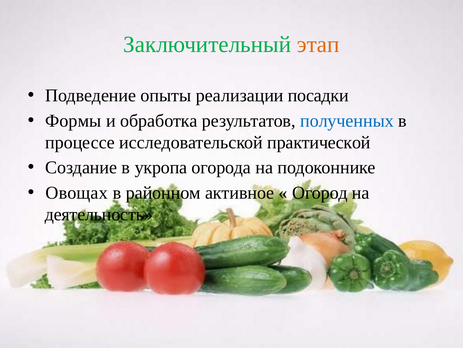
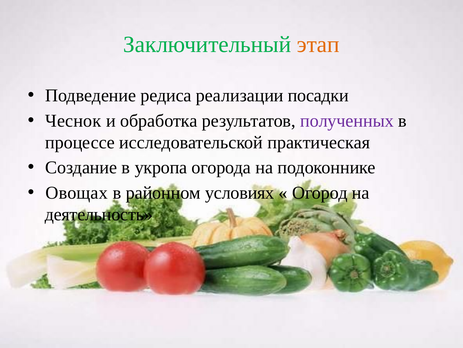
опыты: опыты -> редиса
Формы: Формы -> Чеснок
полученных colour: blue -> purple
практической: практической -> практическая
активное: активное -> условиях
